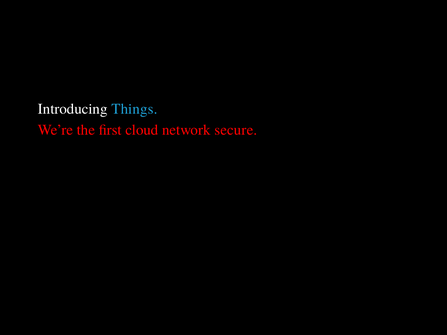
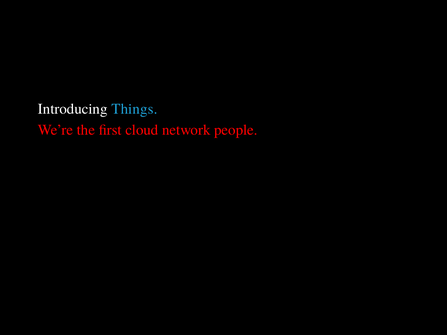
secure: secure -> people
